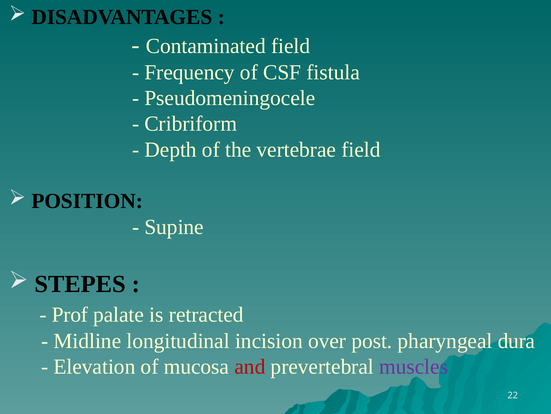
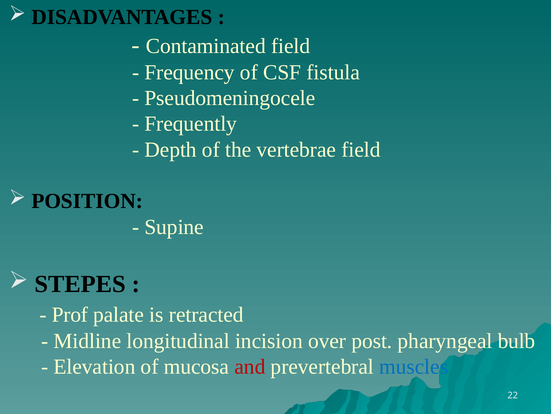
Cribriform: Cribriform -> Frequently
dura: dura -> bulb
muscles colour: purple -> blue
